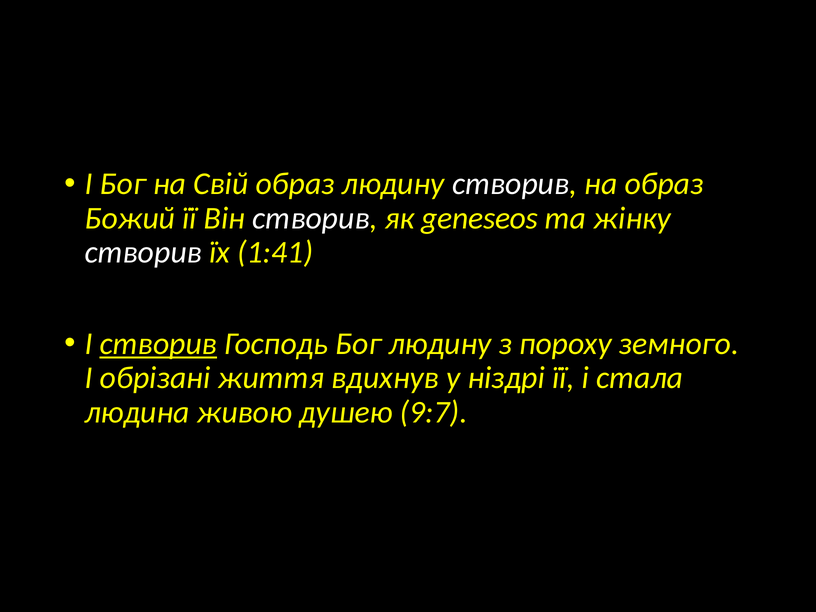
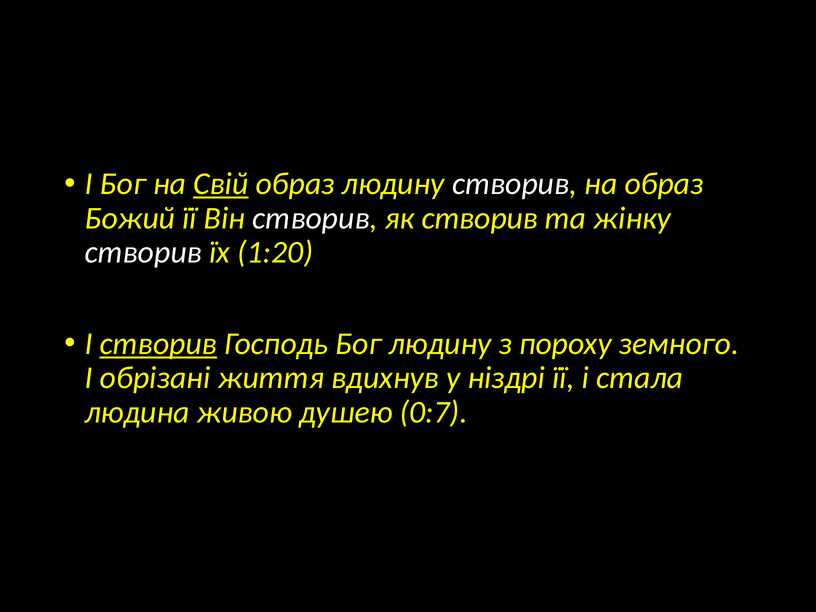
Свій underline: none -> present
як geneseos: geneseos -> створив
1:41: 1:41 -> 1:20
9:7: 9:7 -> 0:7
